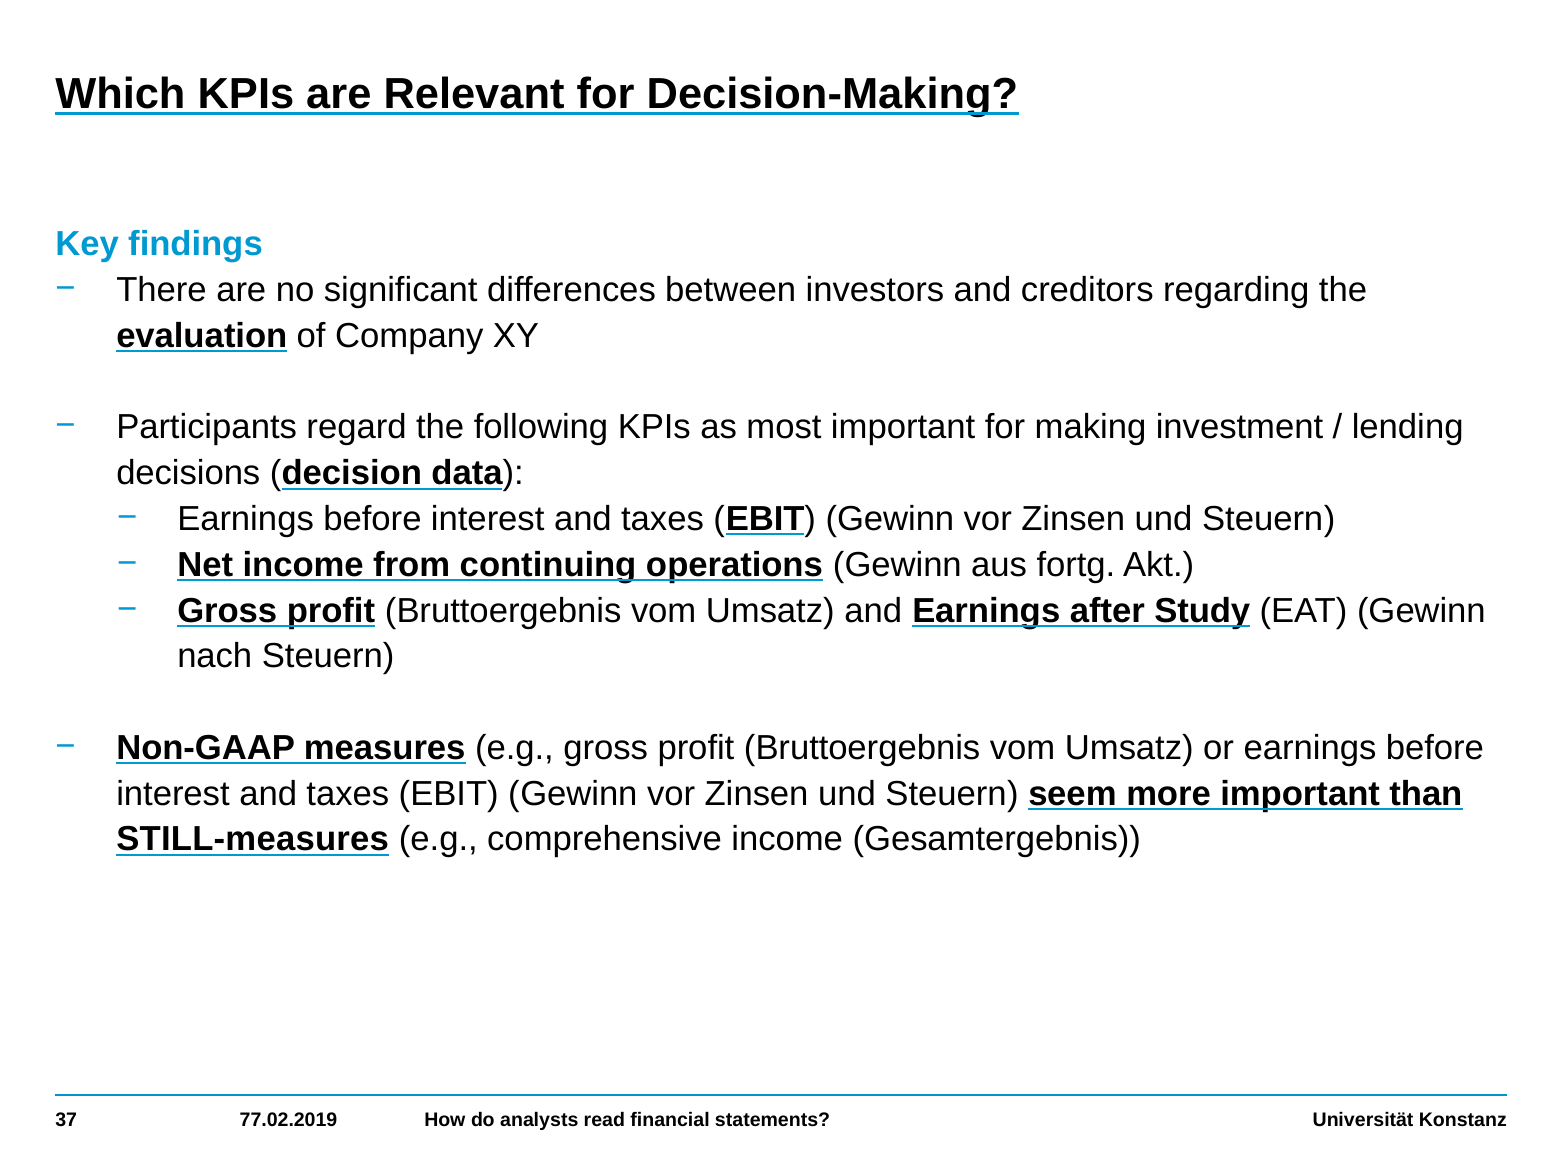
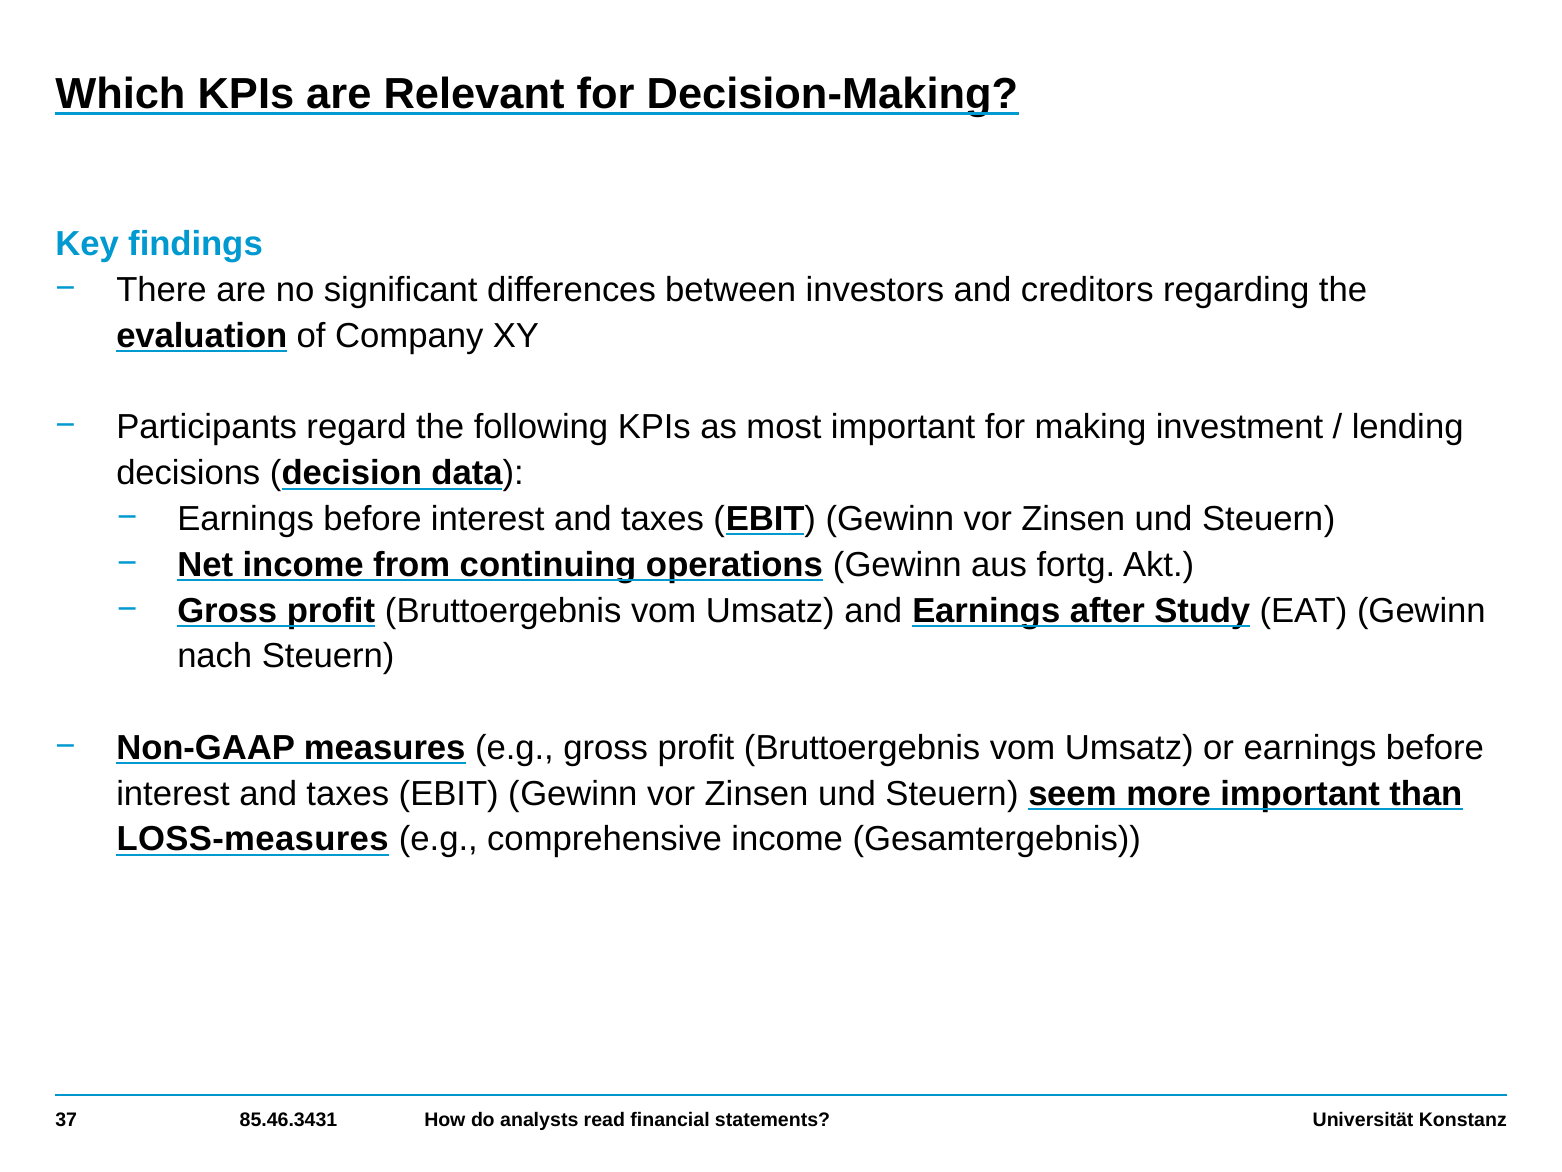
STILL-measures: STILL-measures -> LOSS-measures
77.02.2019: 77.02.2019 -> 85.46.3431
